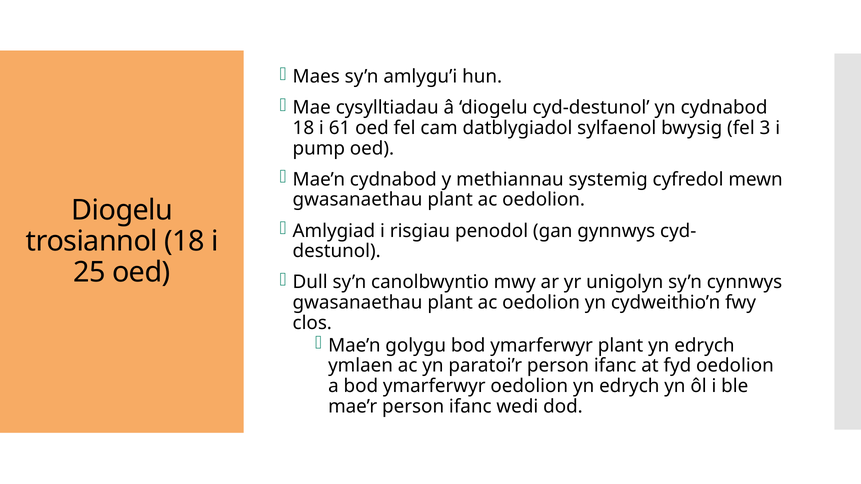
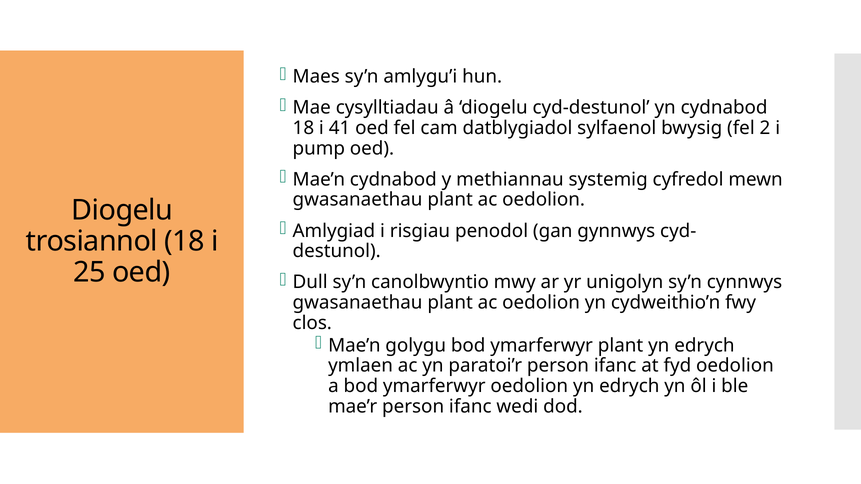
61: 61 -> 41
3: 3 -> 2
